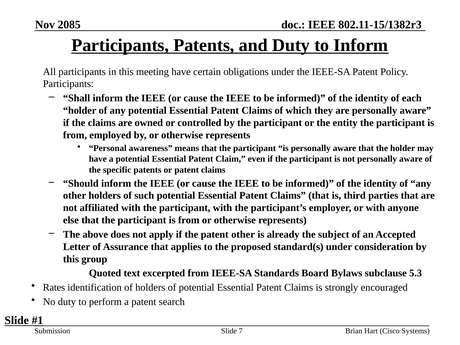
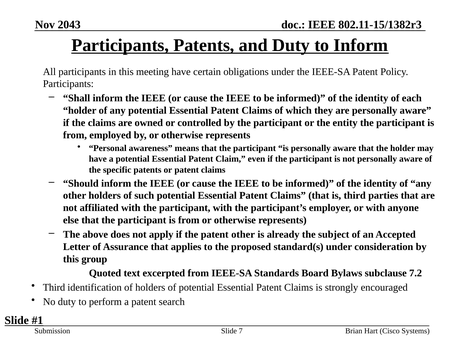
2085: 2085 -> 2043
5.3: 5.3 -> 7.2
Rates at (54, 288): Rates -> Third
